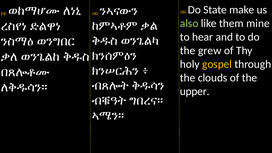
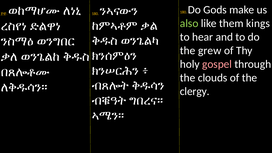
State: State -> Gods
mine: mine -> kings
gospel colour: yellow -> pink
upper: upper -> clergy
